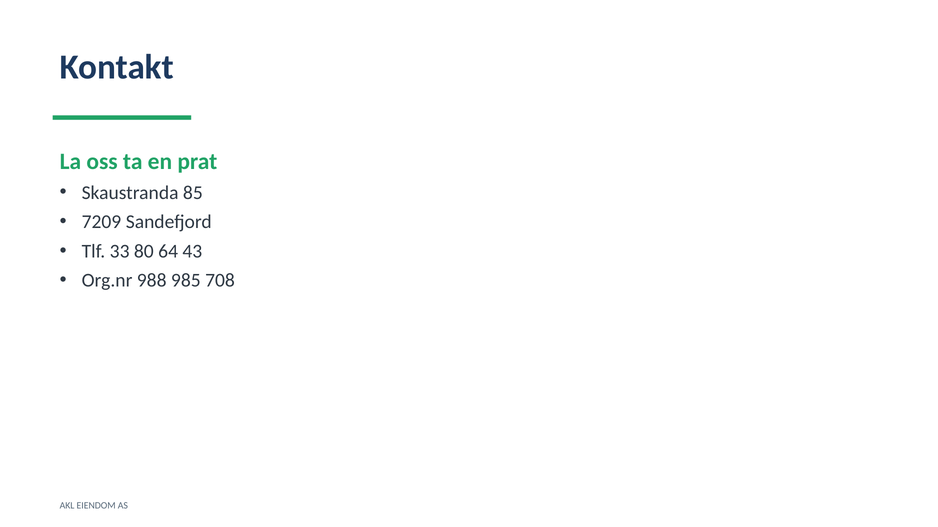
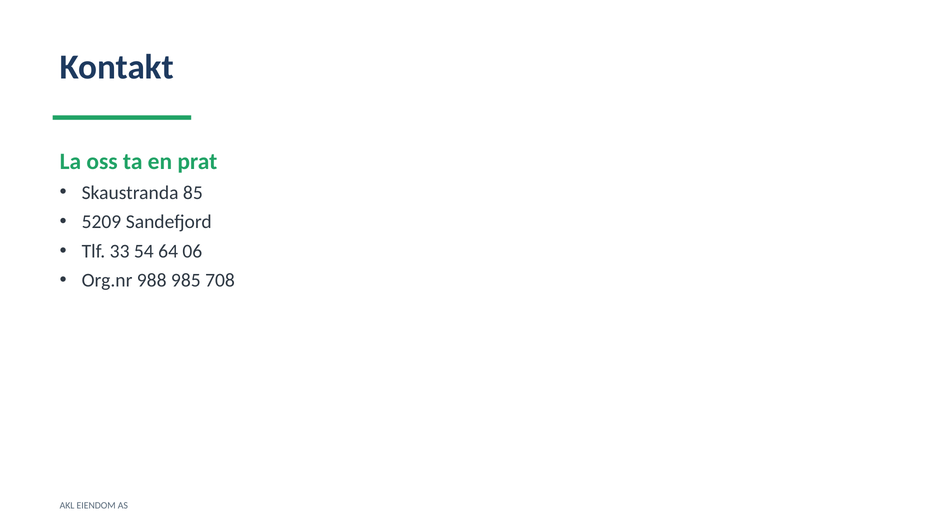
7209: 7209 -> 5209
80: 80 -> 54
43: 43 -> 06
